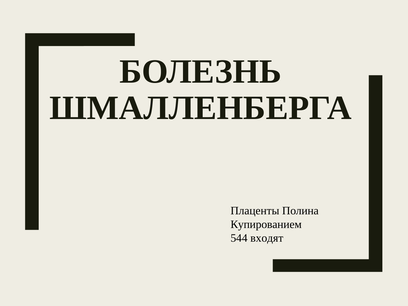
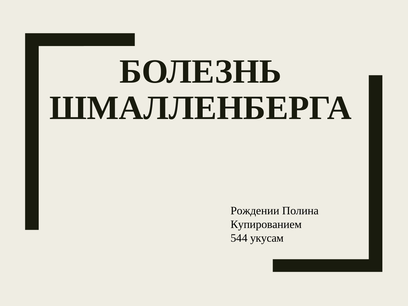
Плаценты: Плаценты -> Рождении
входят: входят -> укусам
